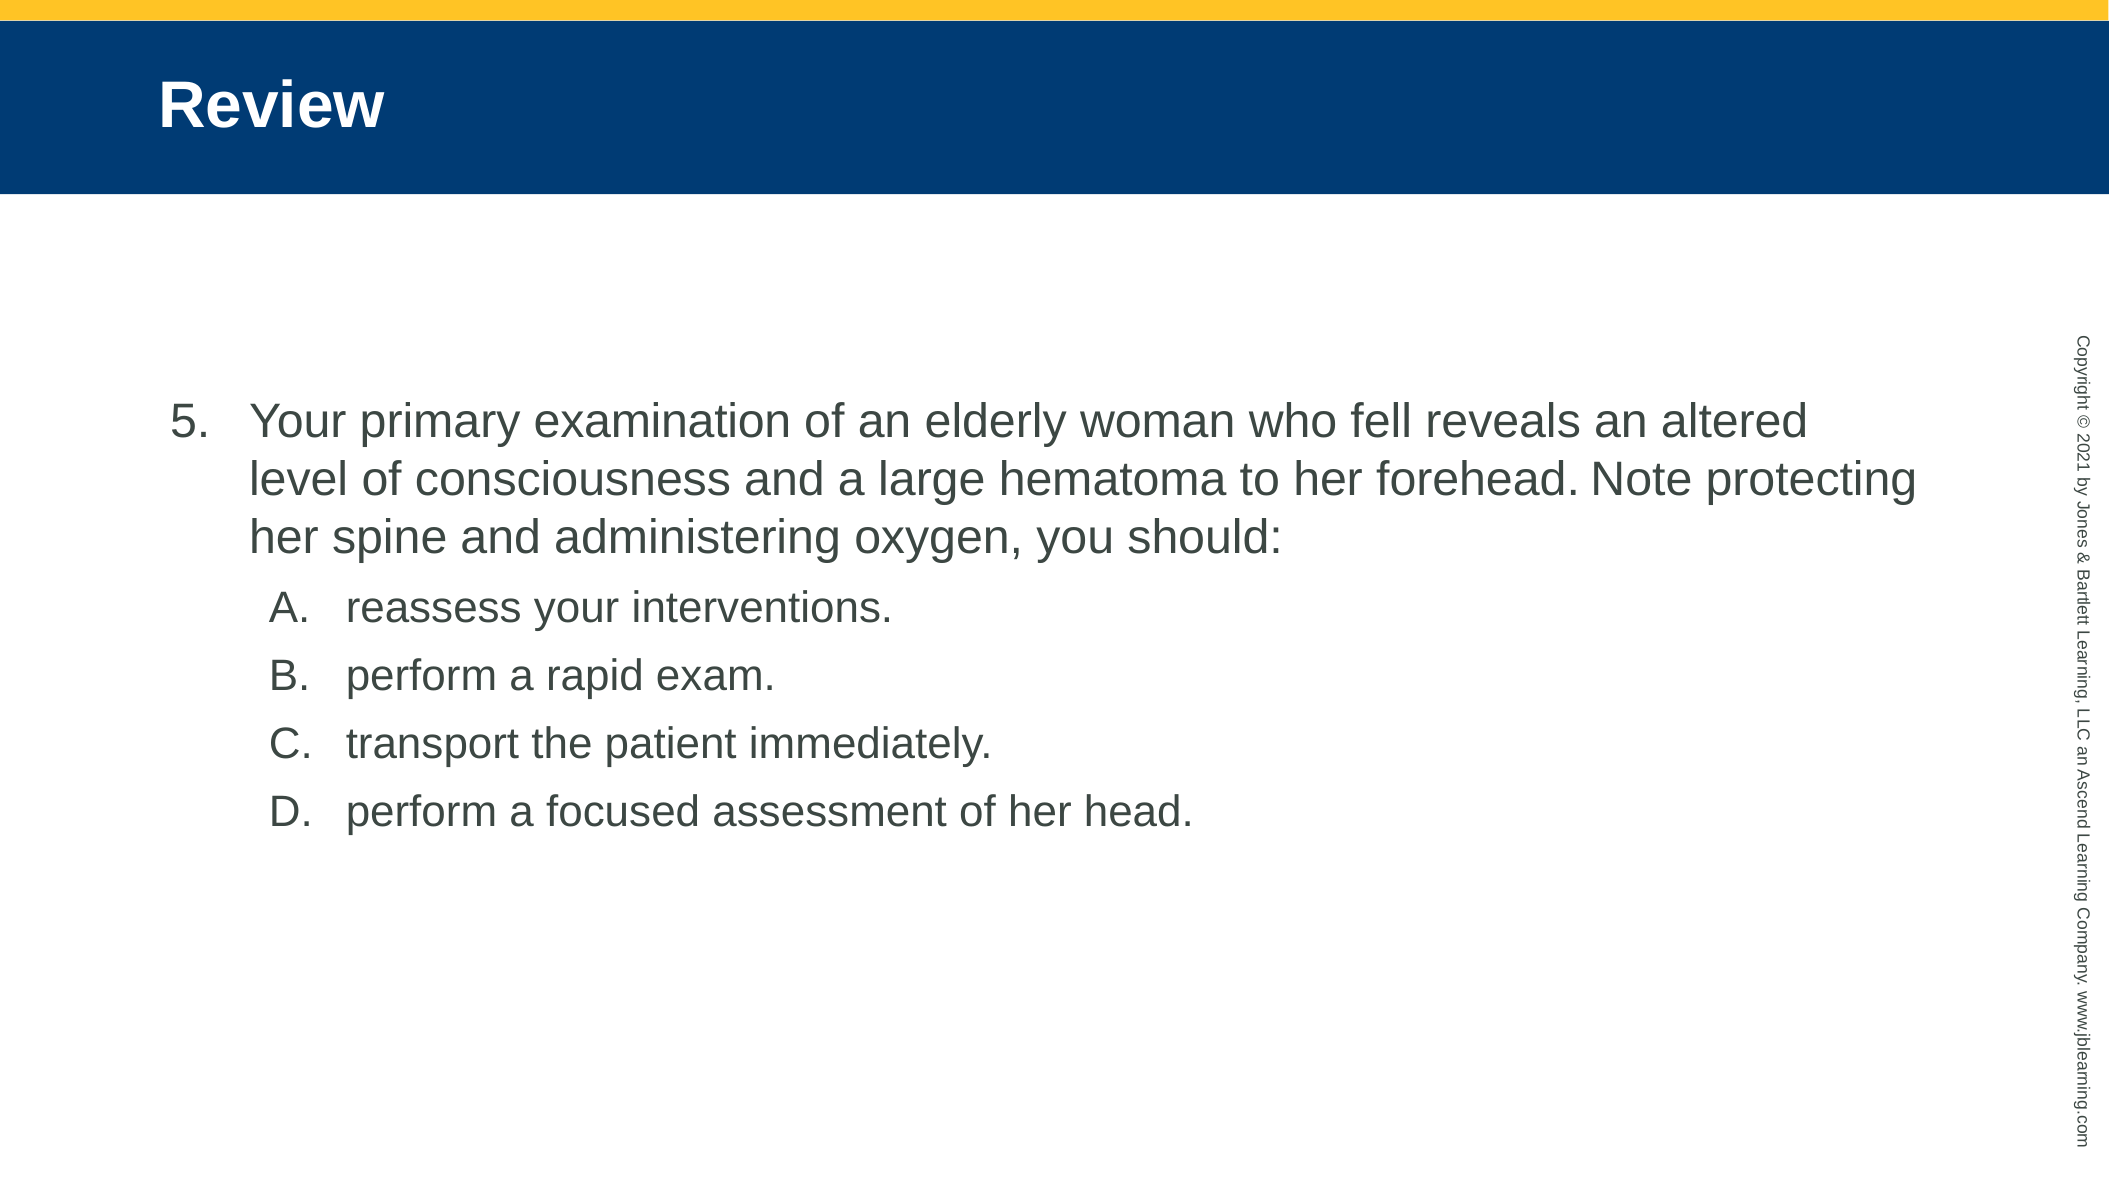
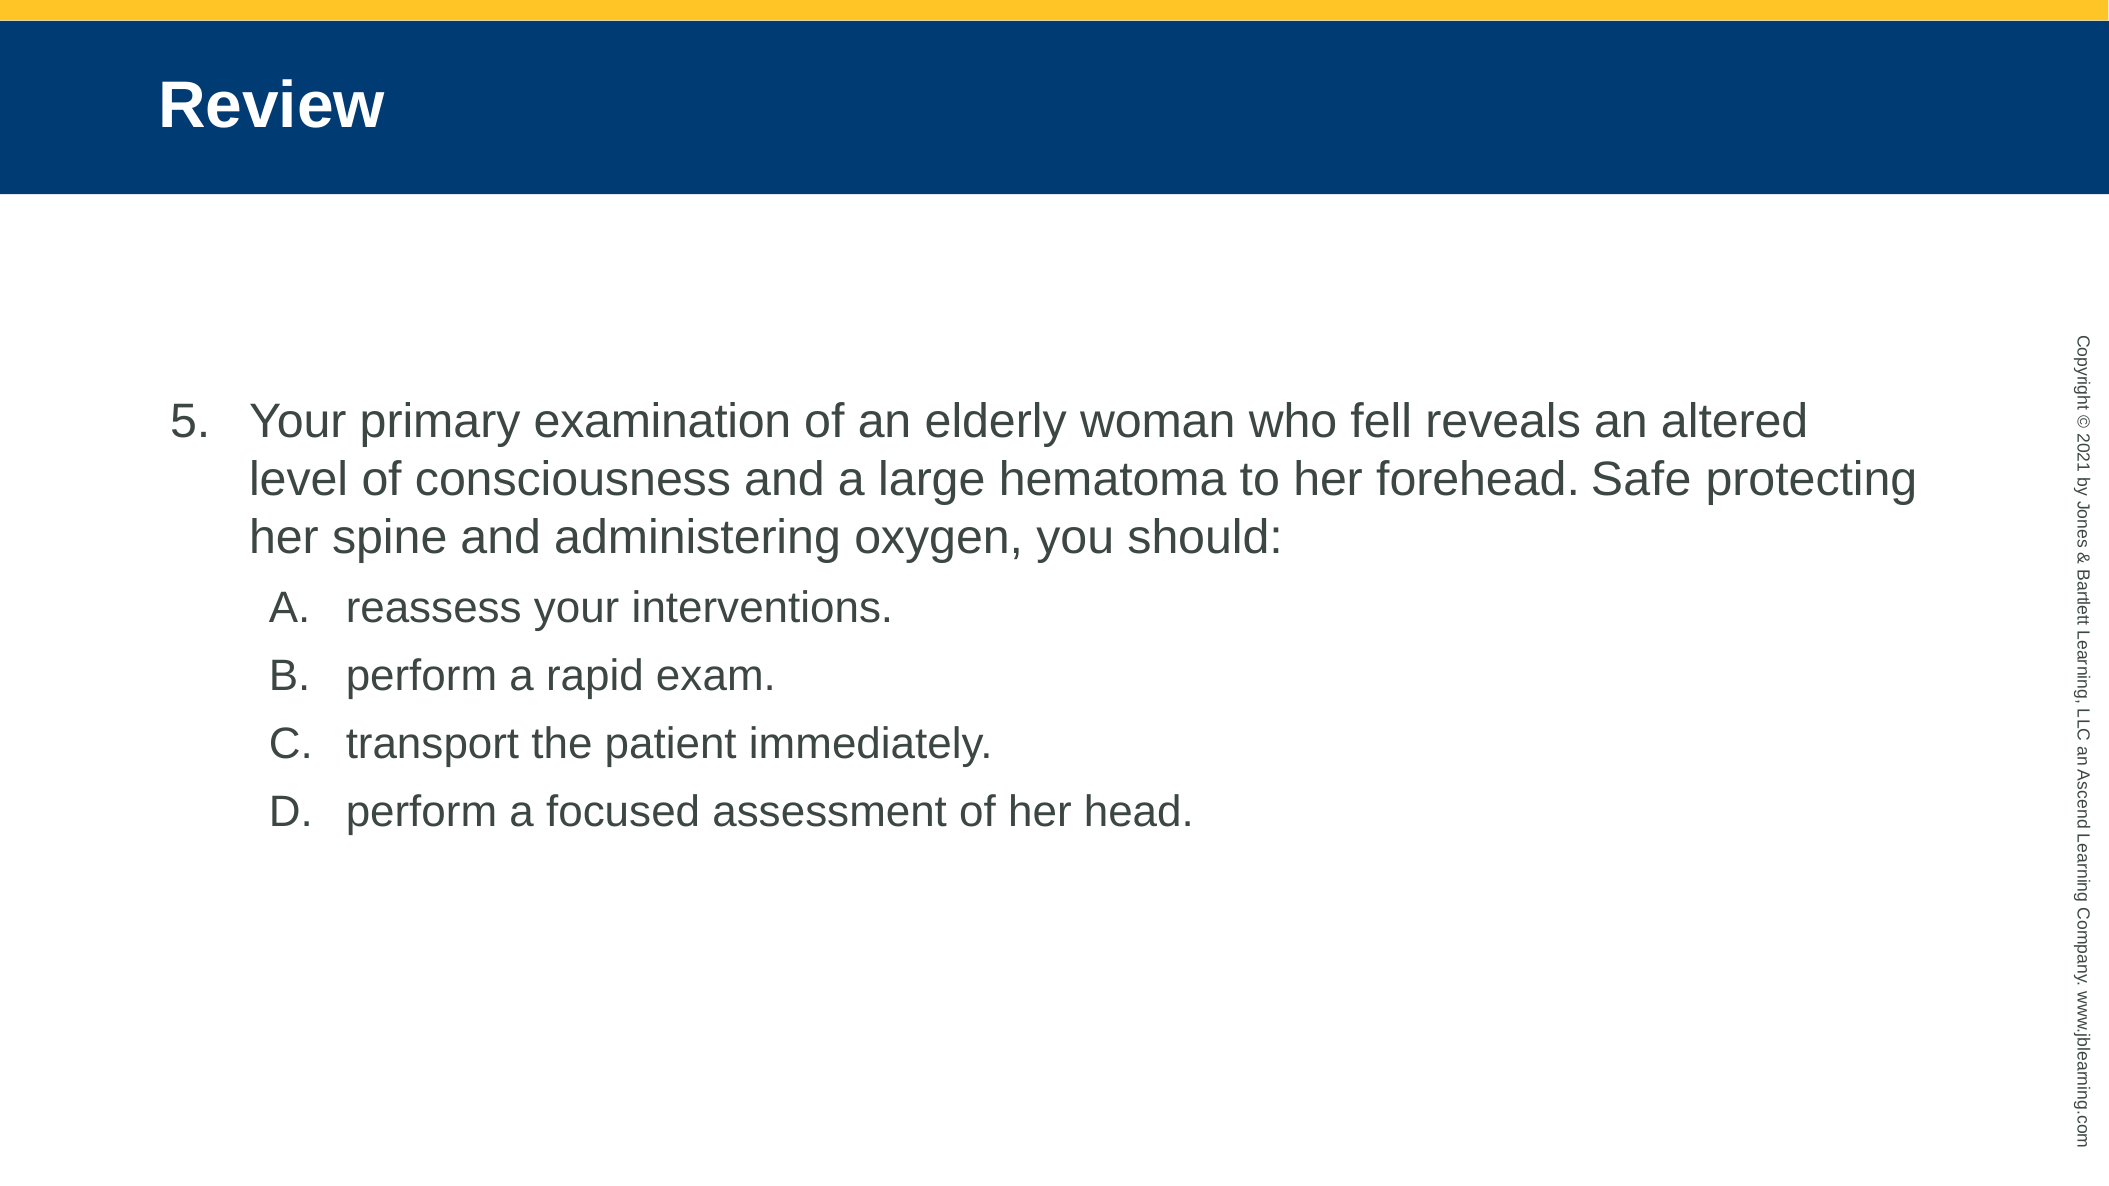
Note: Note -> Safe
